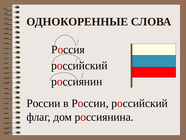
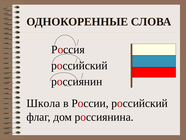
России at (43, 103): России -> Школа
